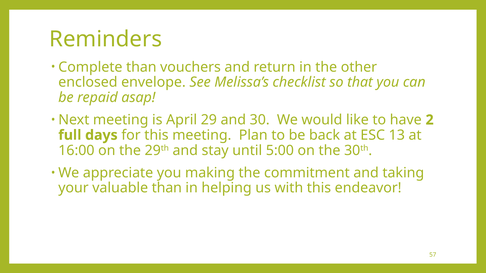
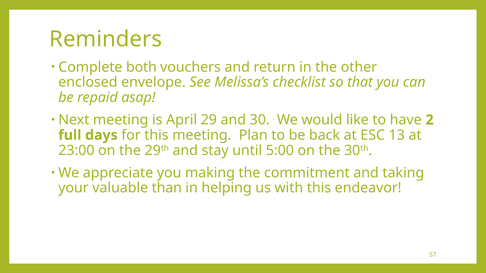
Complete than: than -> both
16:00: 16:00 -> 23:00
